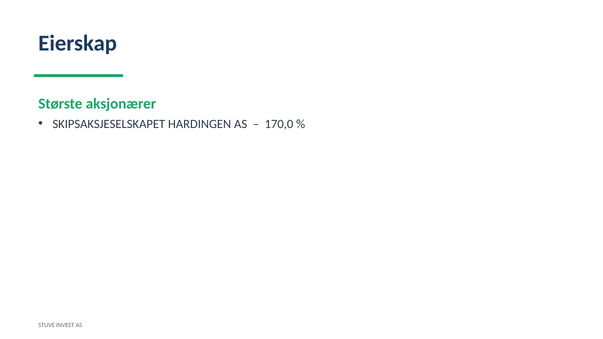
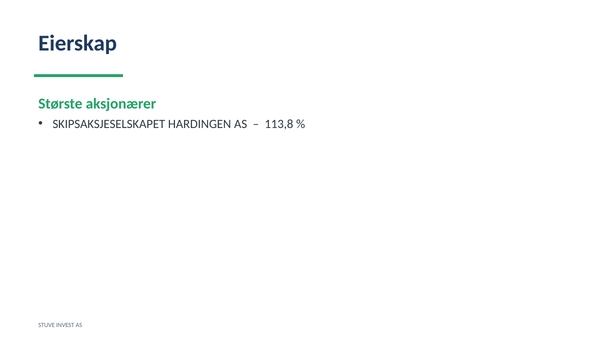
170,0: 170,0 -> 113,8
